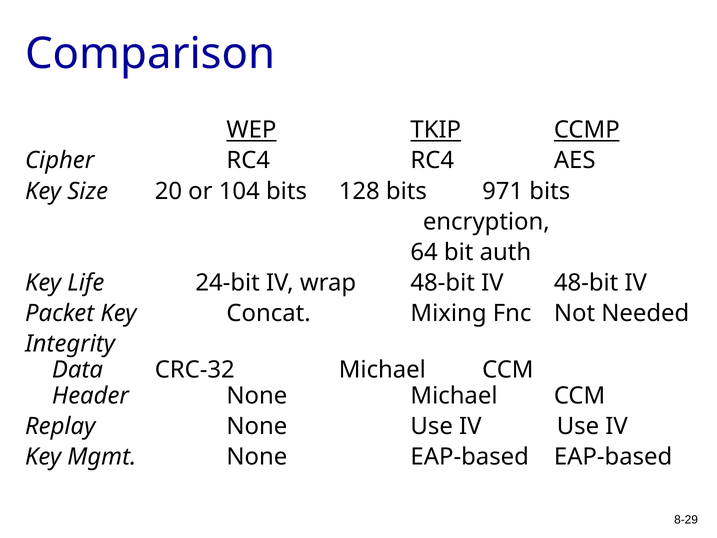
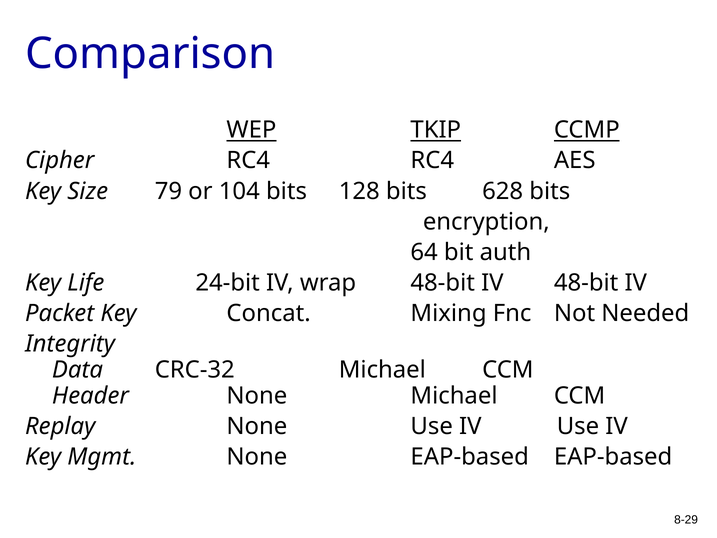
20: 20 -> 79
971: 971 -> 628
